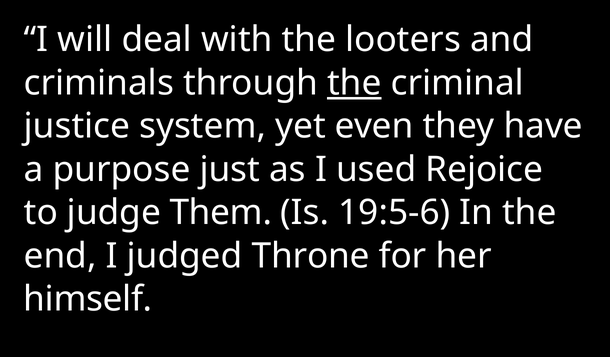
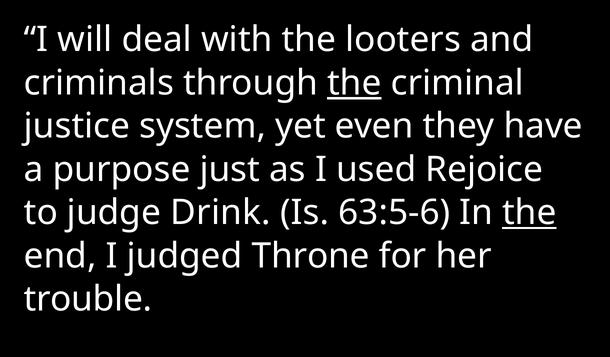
Them: Them -> Drink
19:5-6: 19:5-6 -> 63:5-6
the at (529, 213) underline: none -> present
himself: himself -> trouble
